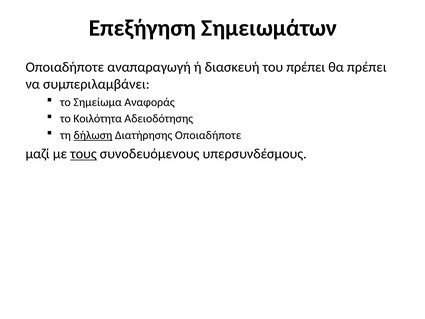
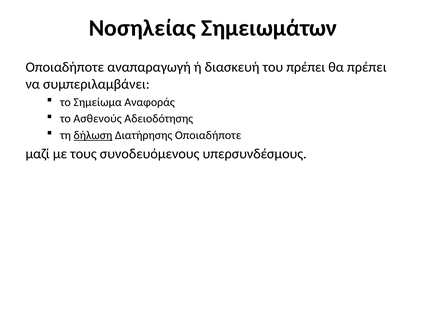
Επεξήγηση: Επεξήγηση -> Νοσηλείας
Κοιλότητα: Κοιλότητα -> Ασθενούς
τους underline: present -> none
